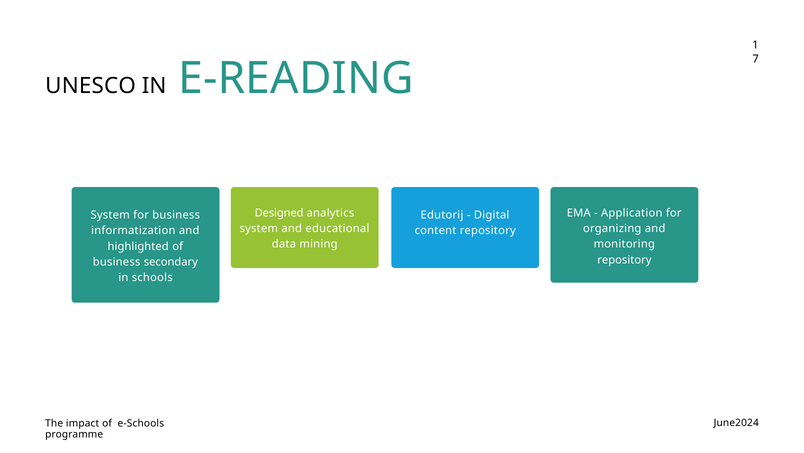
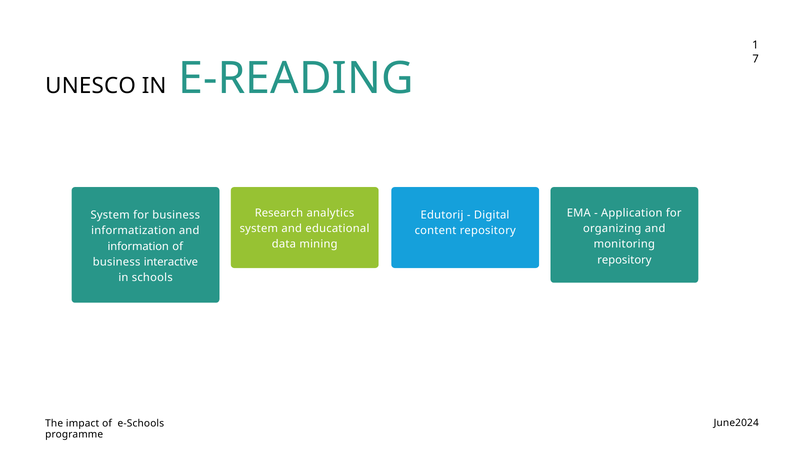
Designed: Designed -> Research
highlighted: highlighted -> information
secondary: secondary -> interactive
